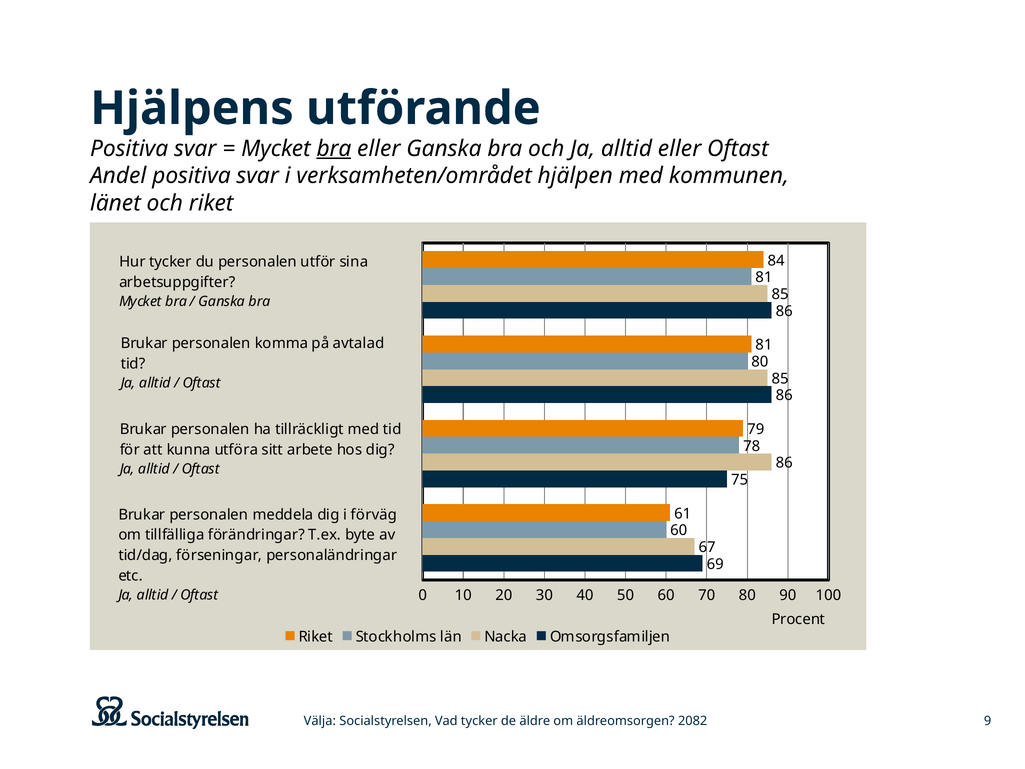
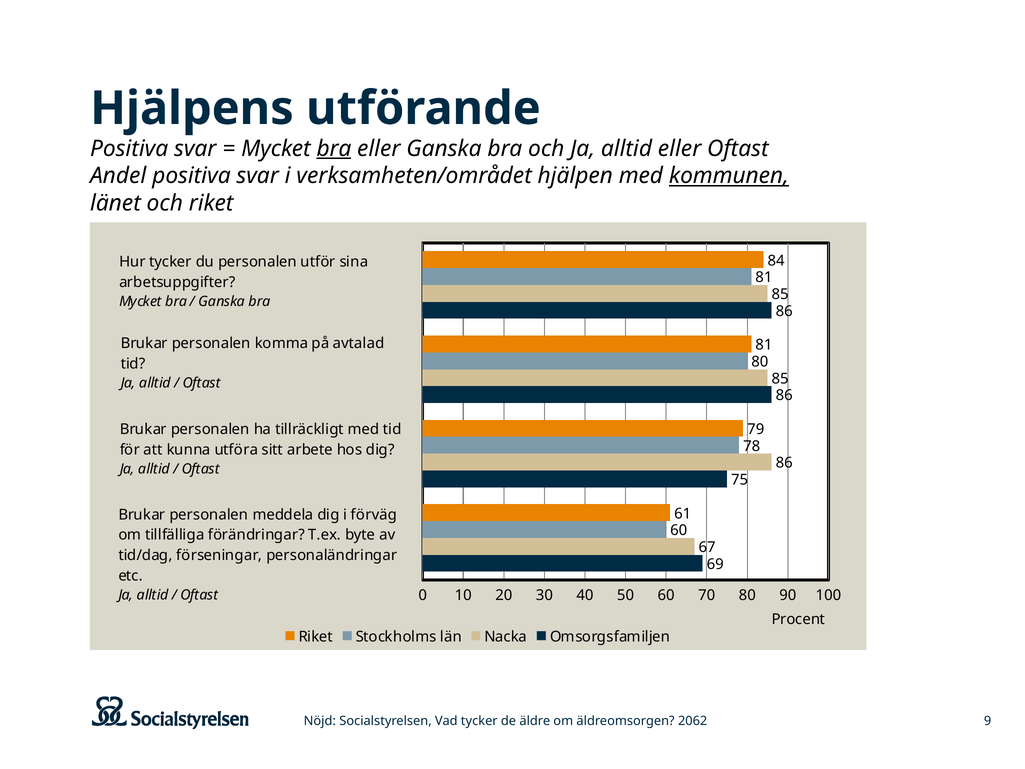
kommunen underline: none -> present
Välja: Välja -> Nöjd
2082: 2082 -> 2062
